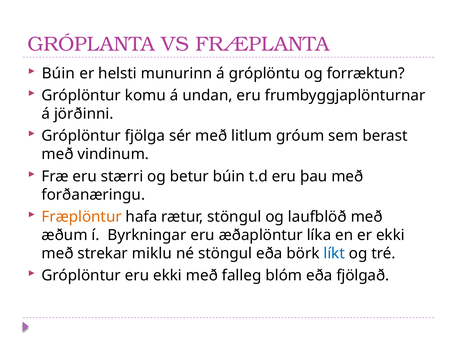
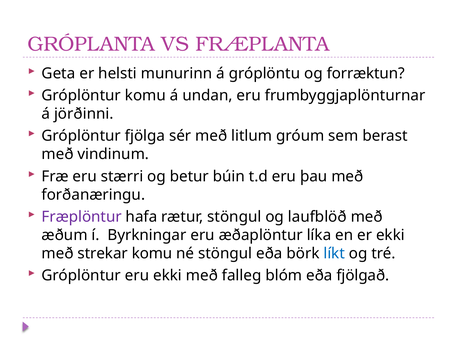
Búin at (58, 73): Búin -> Geta
Fræplöntur colour: orange -> purple
strekar miklu: miklu -> komu
